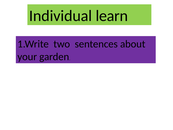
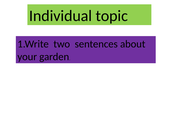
learn: learn -> topic
